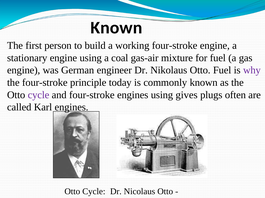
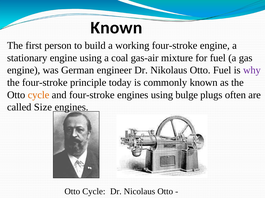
cycle at (39, 95) colour: purple -> orange
gives: gives -> bulge
Karl: Karl -> Size
